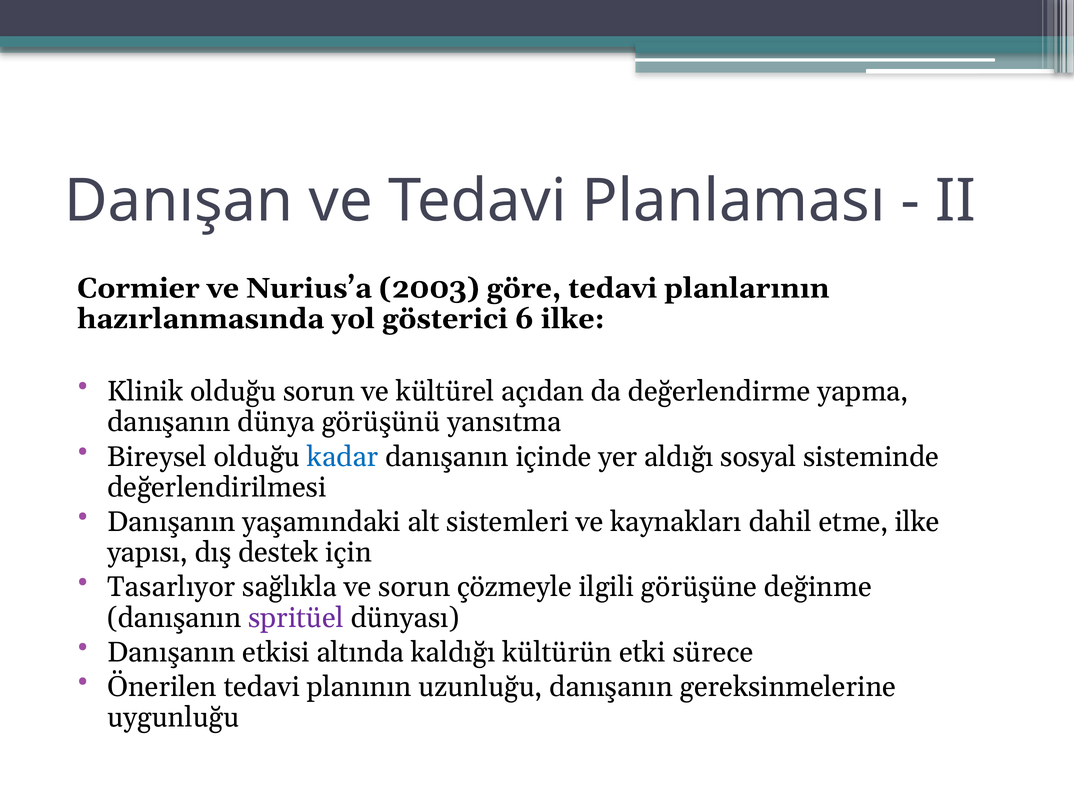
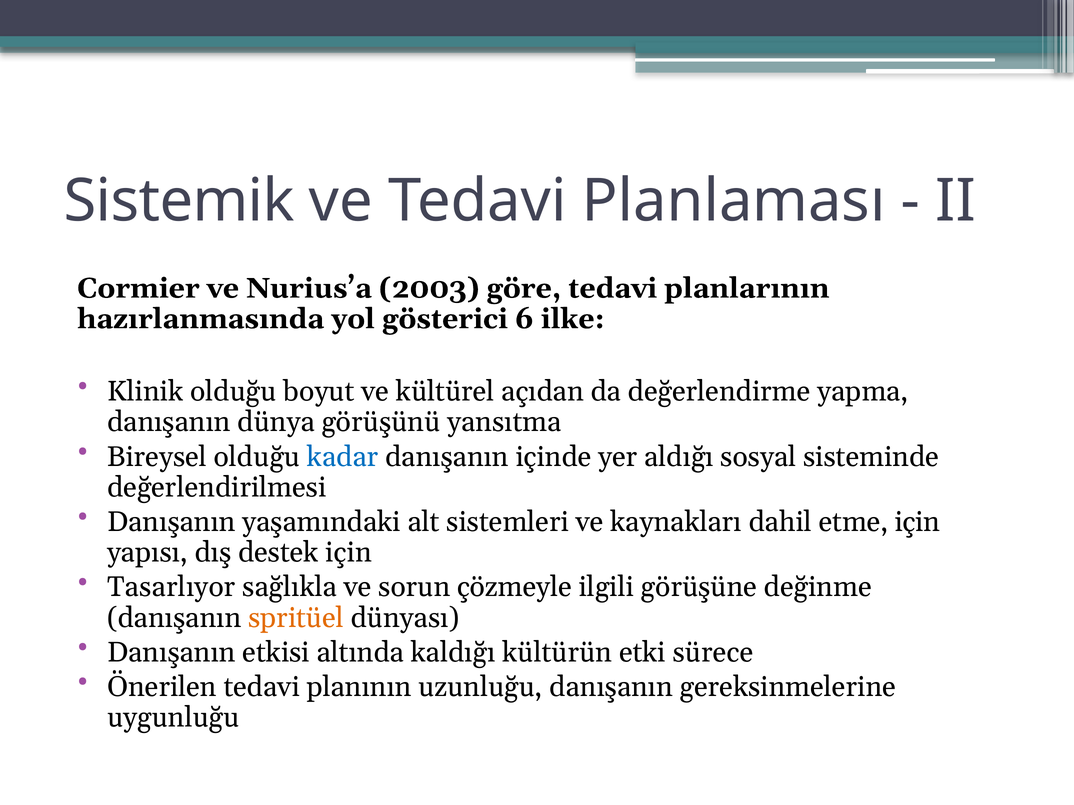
Danışan: Danışan -> Sistemik
olduğu sorun: sorun -> boyut
etme ilke: ilke -> için
spritüel colour: purple -> orange
